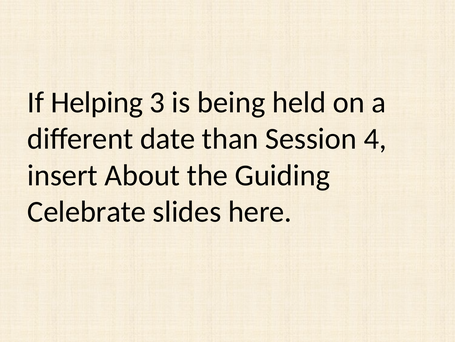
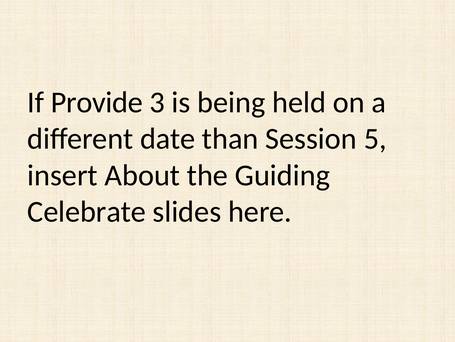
Helping: Helping -> Provide
4: 4 -> 5
